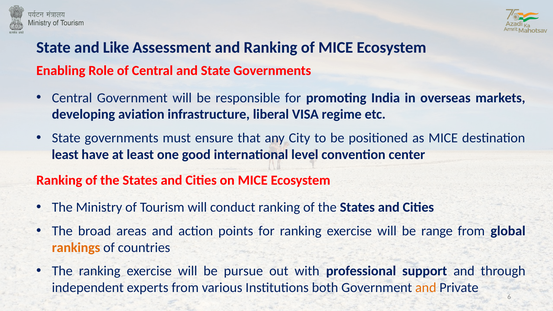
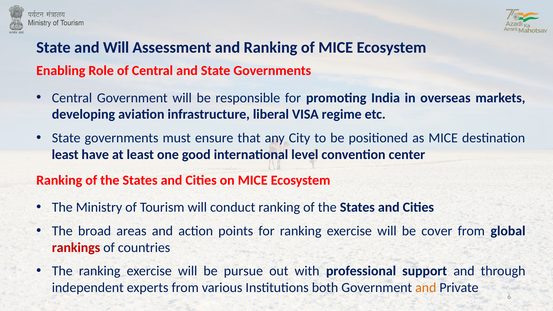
and Like: Like -> Will
range: range -> cover
rankings colour: orange -> red
